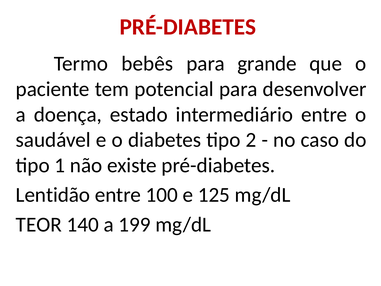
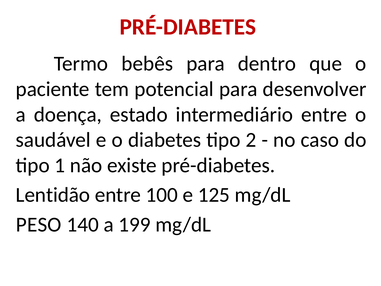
grande: grande -> dentro
TEOR: TEOR -> PESO
